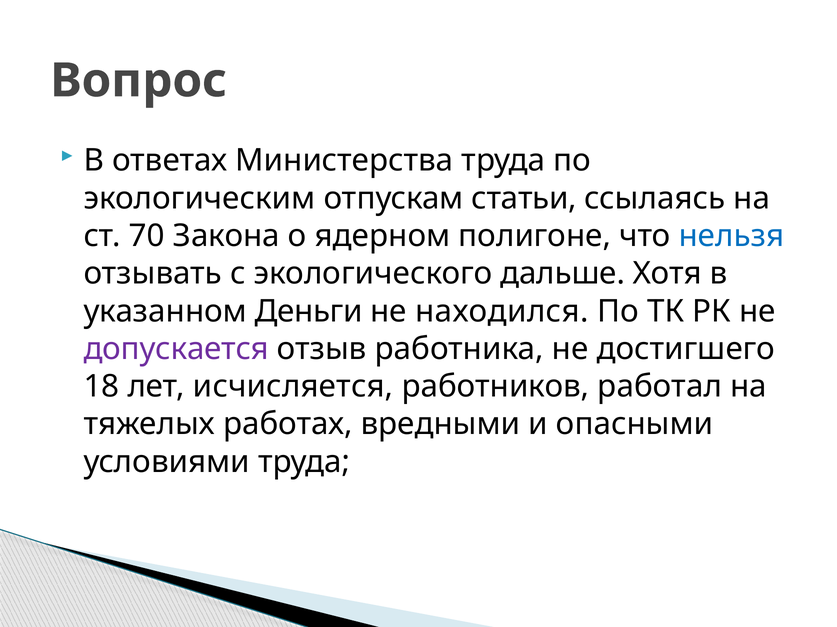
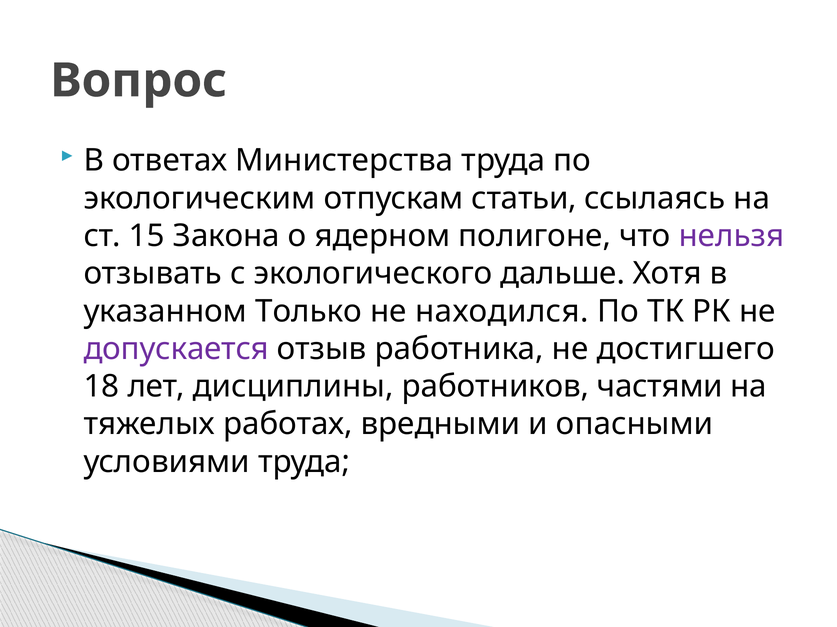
70: 70 -> 15
нельзя colour: blue -> purple
Деньги: Деньги -> Только
исчисляется: исчисляется -> дисциплины
работал: работал -> частями
